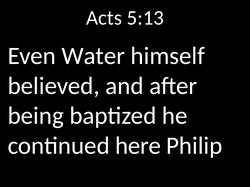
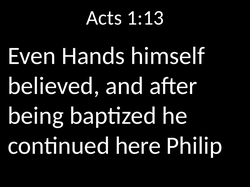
5:13: 5:13 -> 1:13
Water: Water -> Hands
